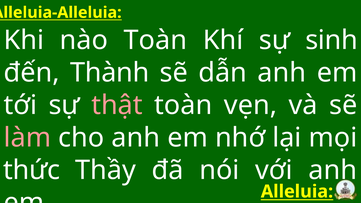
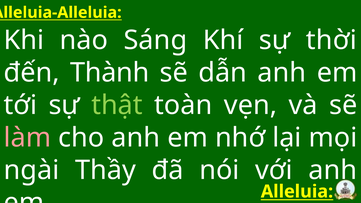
nào Toàn: Toàn -> Sáng
sinh: sinh -> thời
thật colour: pink -> light green
thức: thức -> ngài
